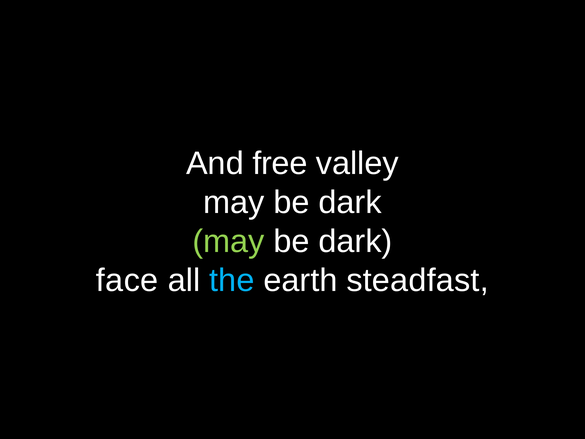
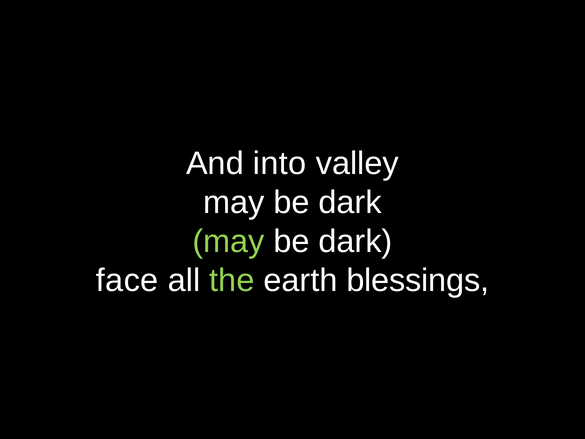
free: free -> into
the colour: light blue -> light green
steadfast: steadfast -> blessings
